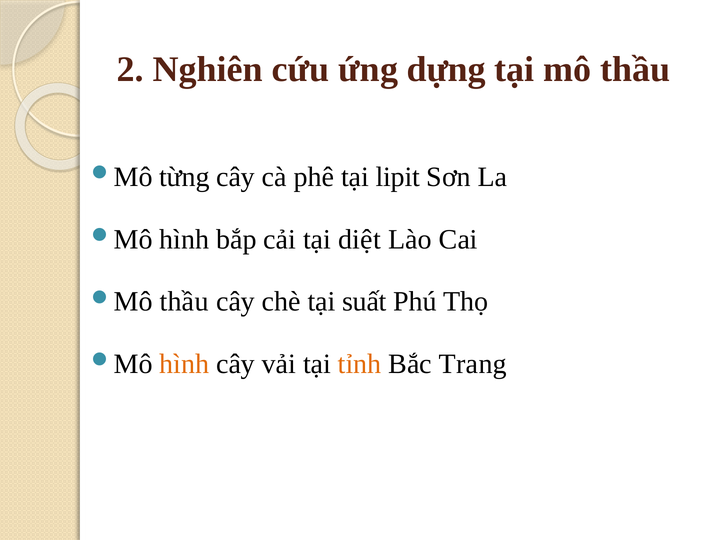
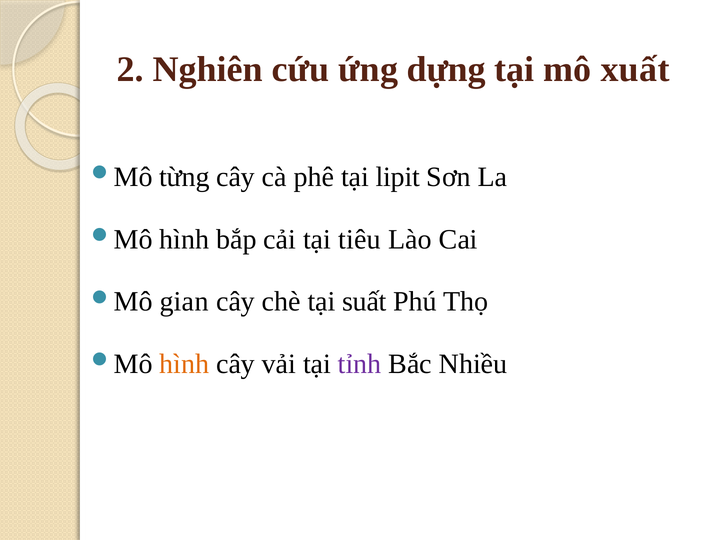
mô thầu: thầu -> xuất
diệt: diệt -> tiêu
thầu at (184, 302): thầu -> gian
tỉnh colour: orange -> purple
Trang: Trang -> Nhiều
